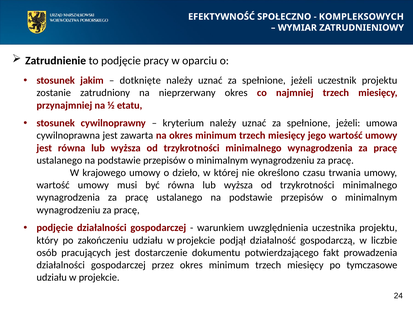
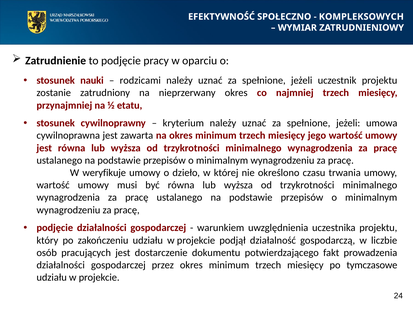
jakim: jakim -> nauki
dotknięte: dotknięte -> rodzicami
krajowego: krajowego -> weryfikuje
